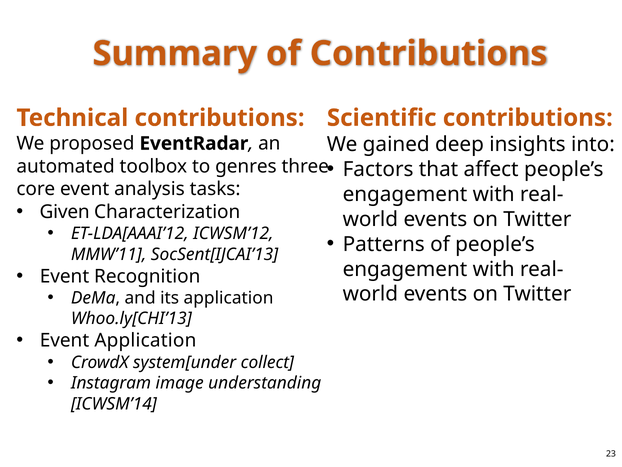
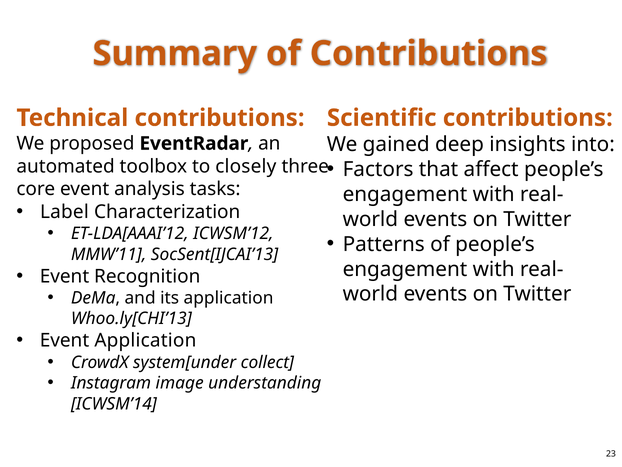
genres: genres -> closely
Given: Given -> Label
